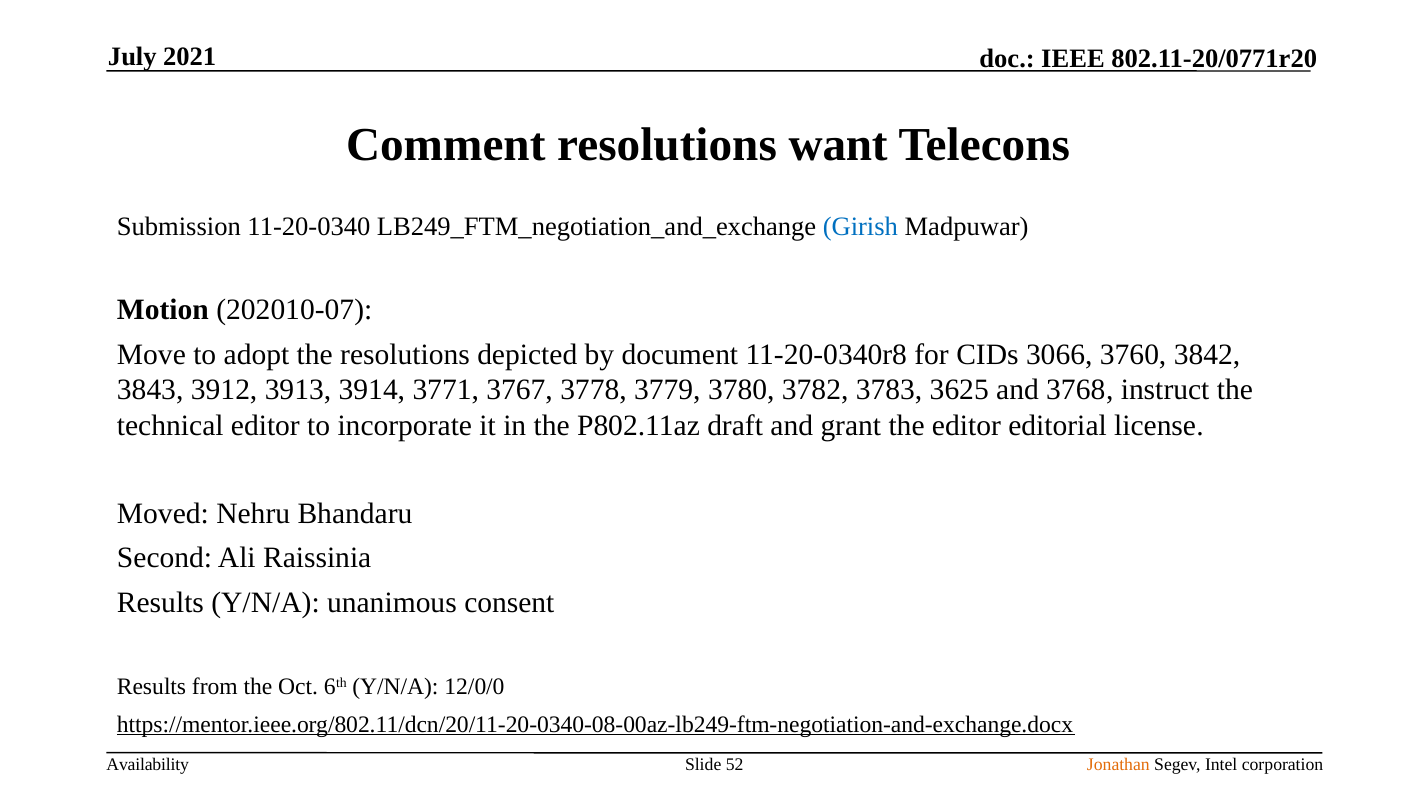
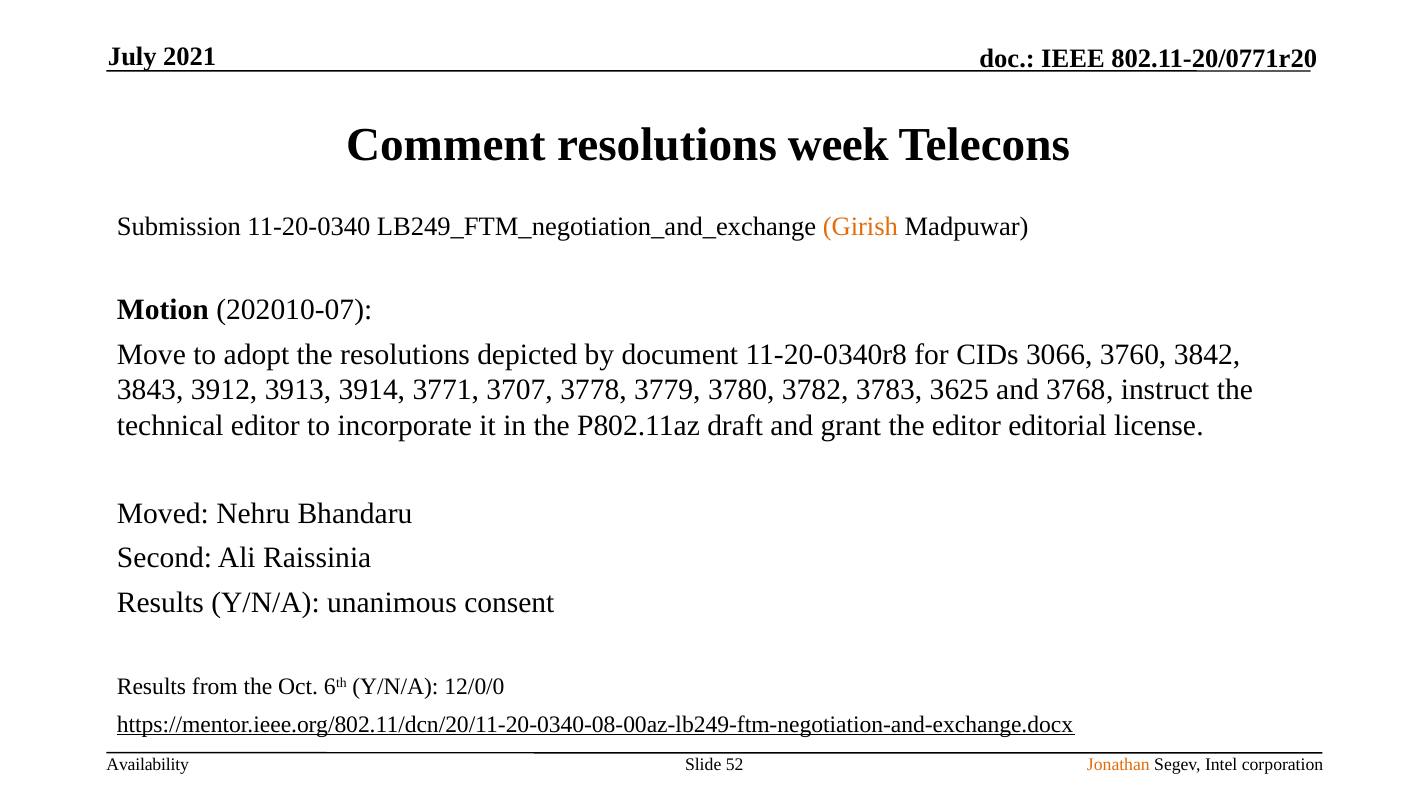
want: want -> week
Girish colour: blue -> orange
3767: 3767 -> 3707
